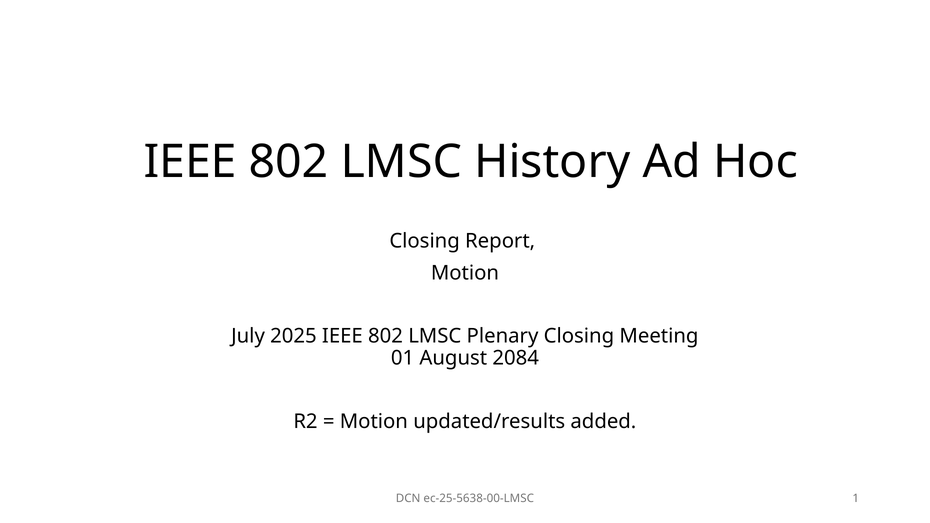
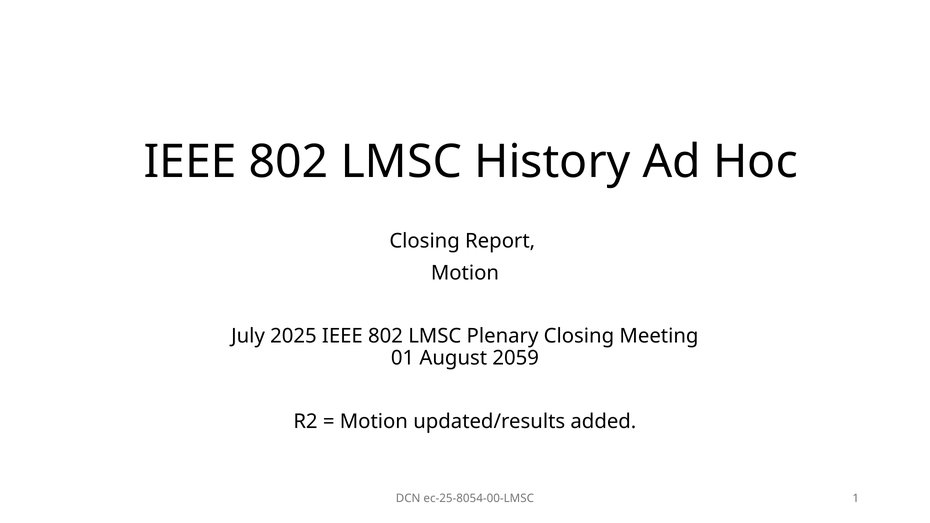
2084: 2084 -> 2059
ec-25-5638-00-LMSC: ec-25-5638-00-LMSC -> ec-25-8054-00-LMSC
